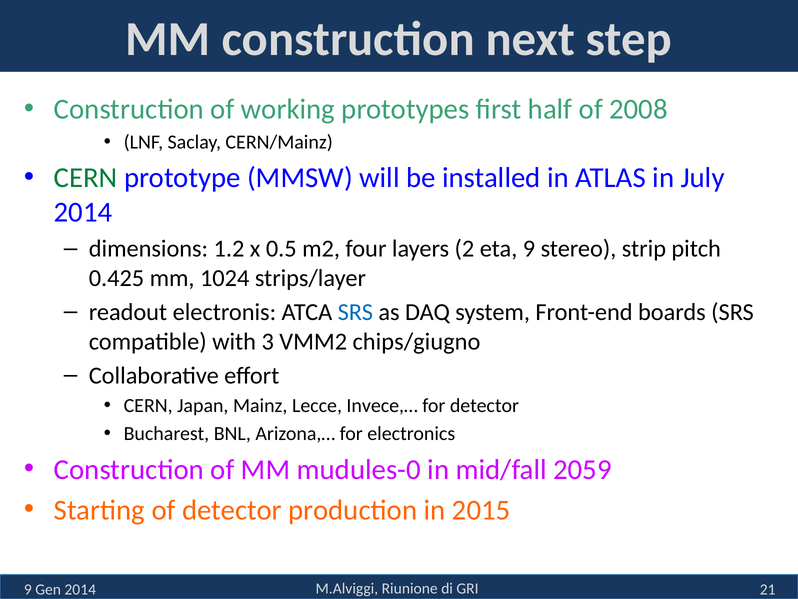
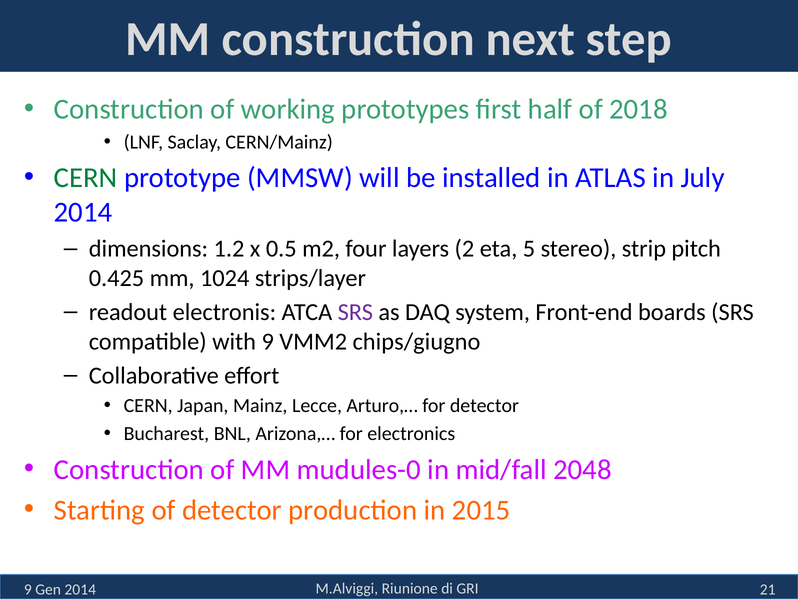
2008: 2008 -> 2018
eta 9: 9 -> 5
SRS at (355, 312) colour: blue -> purple
with 3: 3 -> 9
Invece,…: Invece,… -> Arturo,…
2059: 2059 -> 2048
